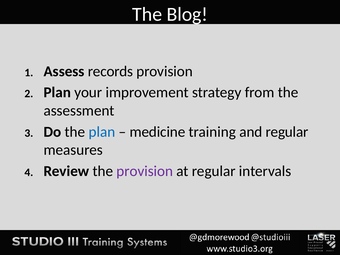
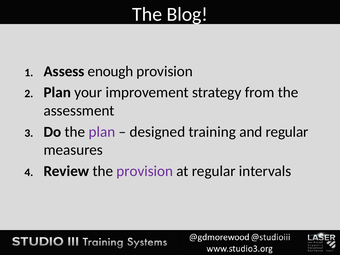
records: records -> enough
plan at (102, 132) colour: blue -> purple
medicine: medicine -> designed
